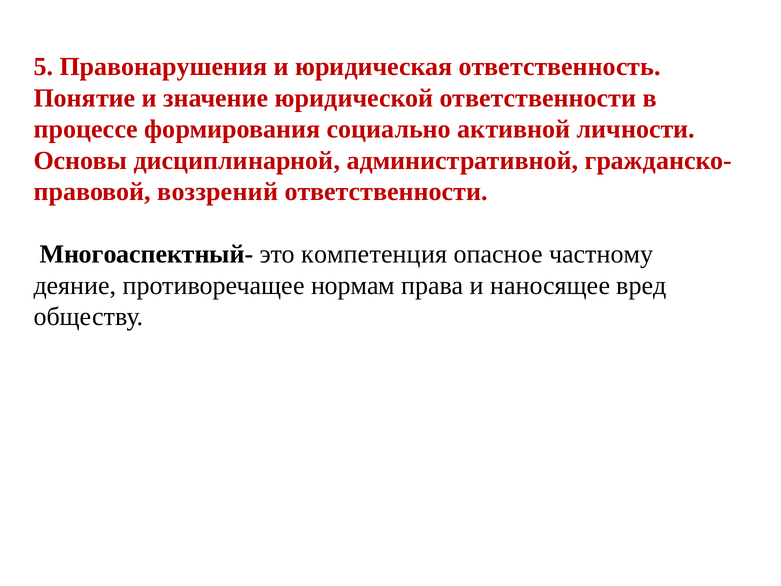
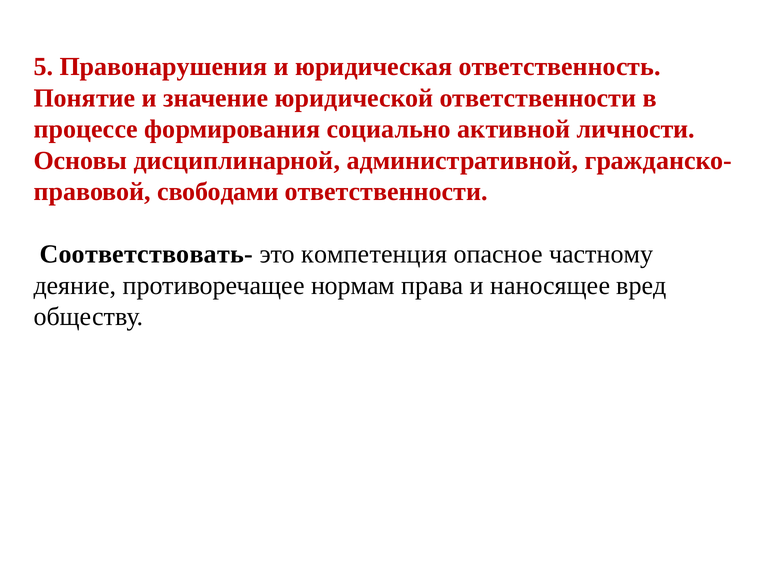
воззрений: воззрений -> свободами
Многоаспектный-: Многоаспектный- -> Соответствовать-
